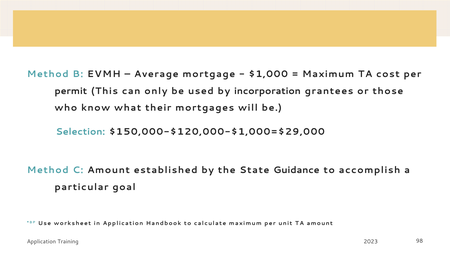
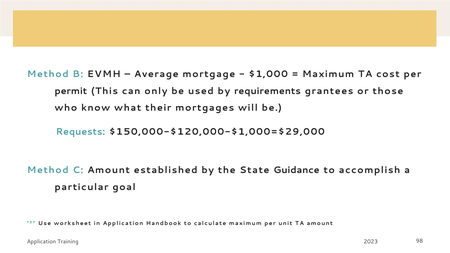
incorporation: incorporation -> requirements
Selection: Selection -> Requests
